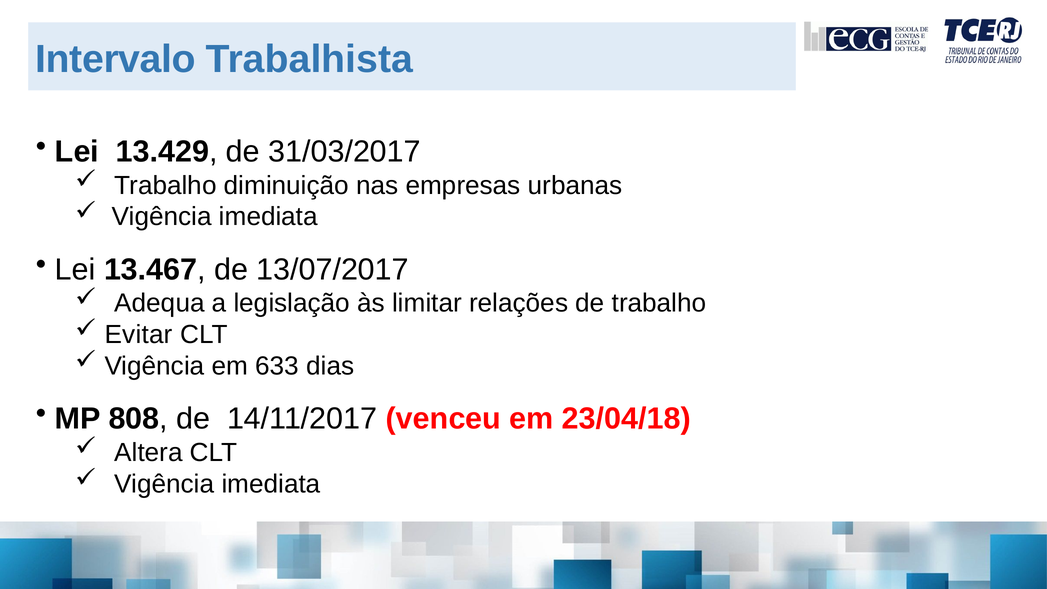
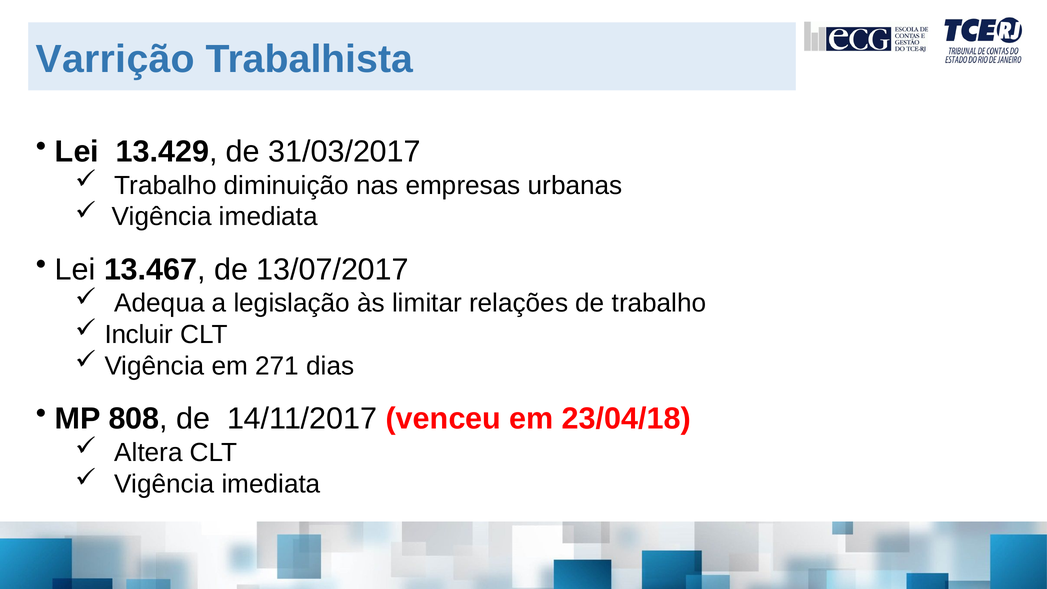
Intervalo: Intervalo -> Varrição
Evitar: Evitar -> Incluir
633: 633 -> 271
